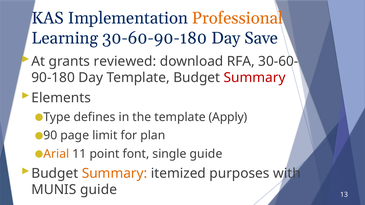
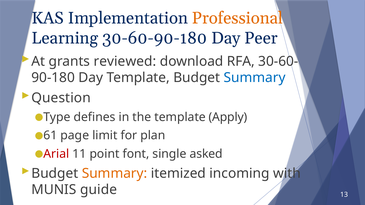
Save: Save -> Peer
Summary at (255, 78) colour: red -> blue
Elements: Elements -> Question
90: 90 -> 61
Arial colour: orange -> red
single guide: guide -> asked
purposes: purposes -> incoming
